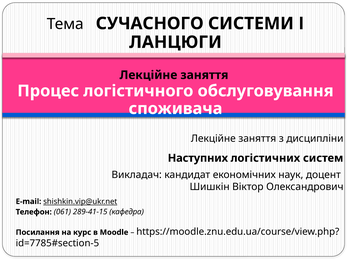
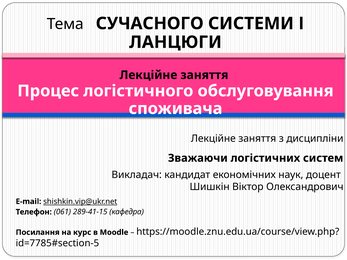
Наступних: Наступних -> Зважаючи
